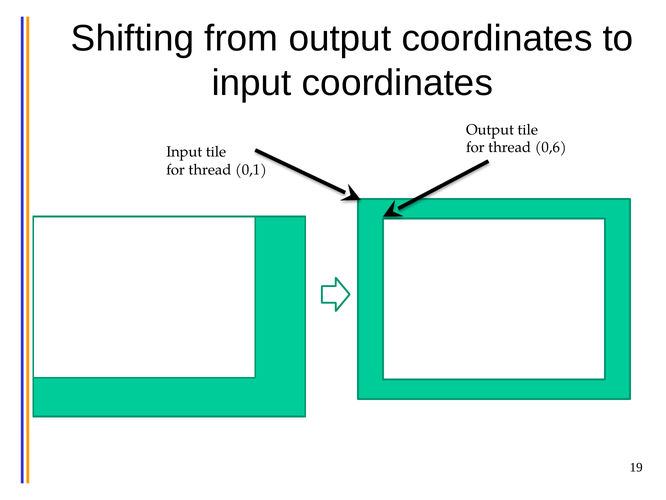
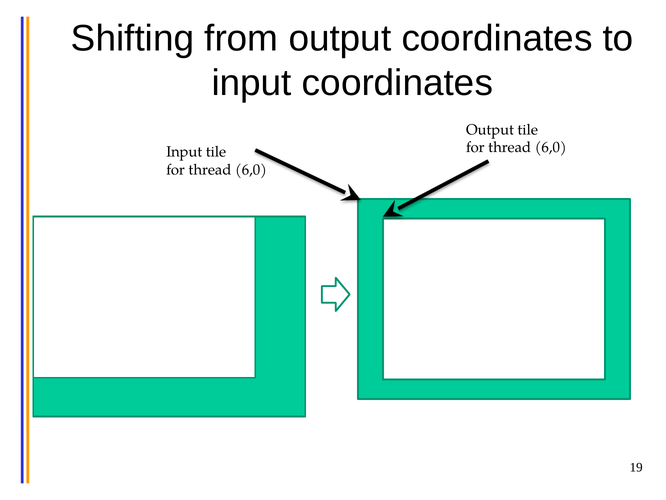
0,6 at (551, 147): 0,6 -> 6,0
0,1 at (251, 170): 0,1 -> 6,0
